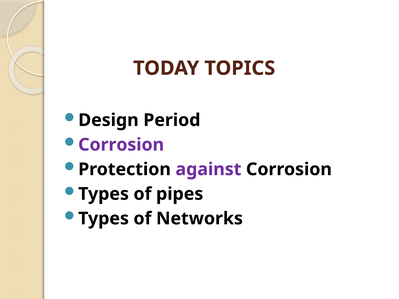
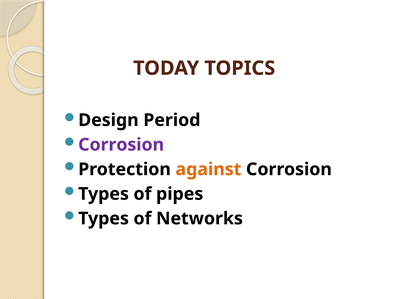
against colour: purple -> orange
